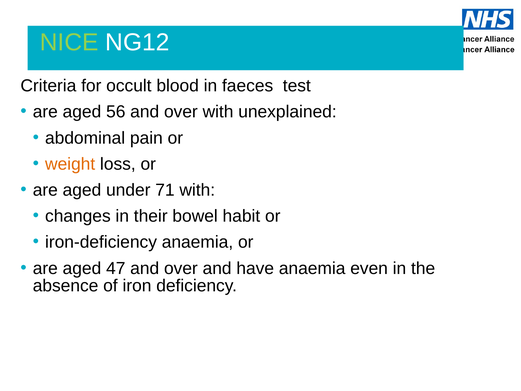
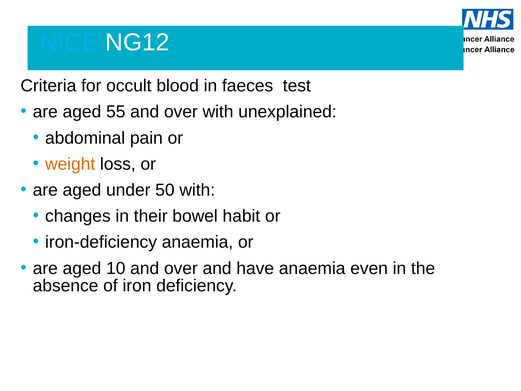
NICE colour: light green -> light blue
56: 56 -> 55
71: 71 -> 50
47: 47 -> 10
